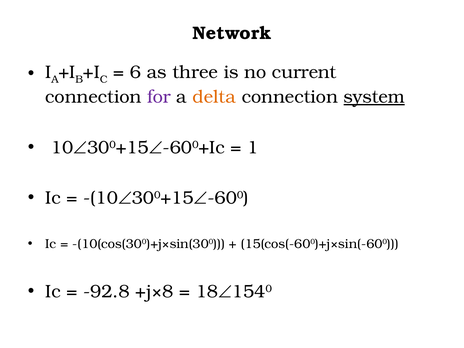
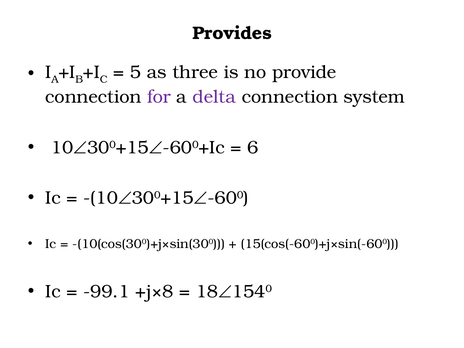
Network: Network -> Provides
6: 6 -> 5
current: current -> provide
delta colour: orange -> purple
system underline: present -> none
1: 1 -> 6
-92.8: -92.8 -> -99.1
